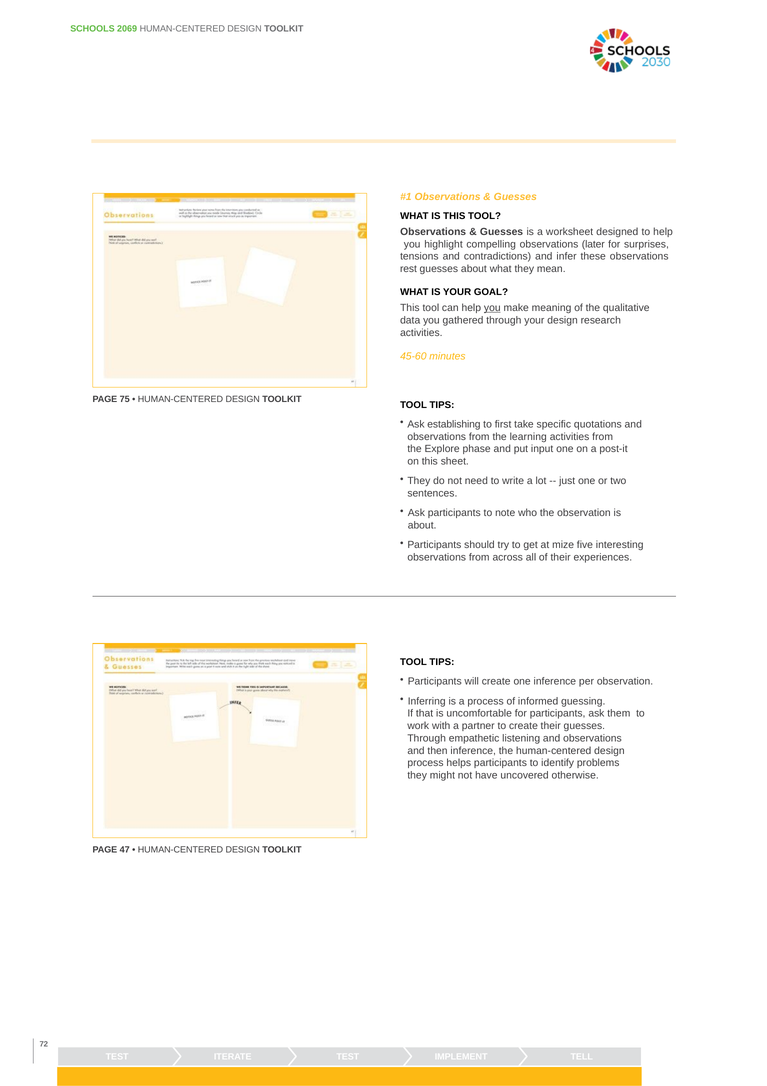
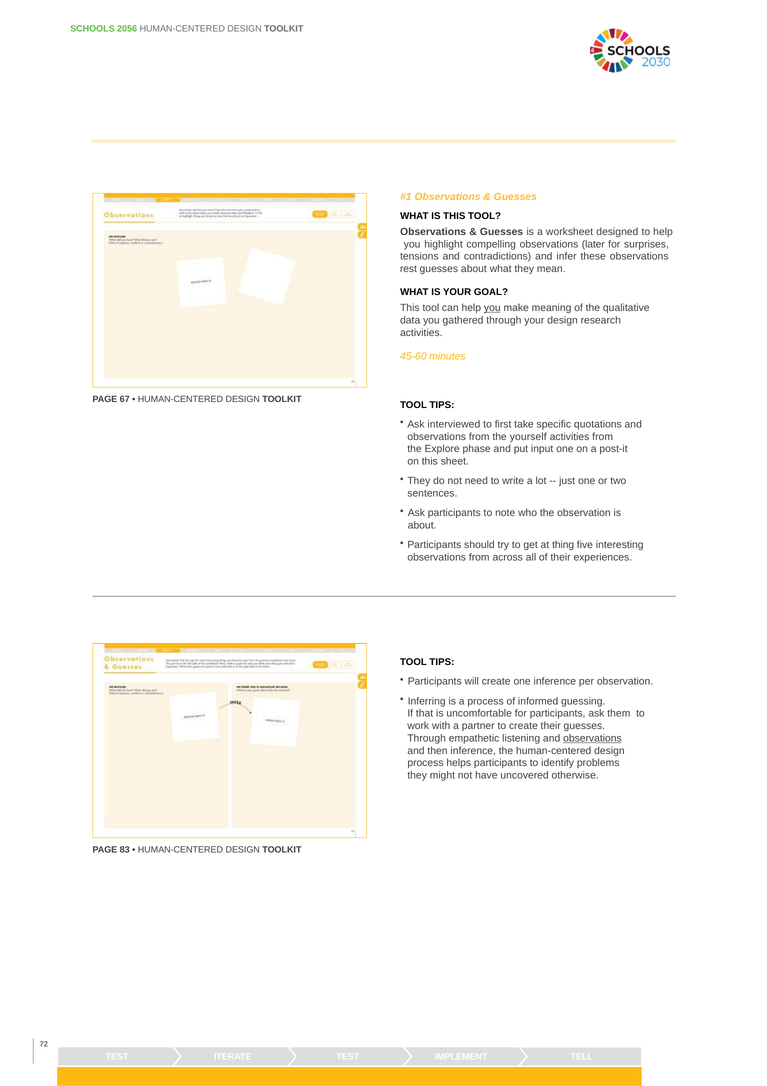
2069: 2069 -> 2056
75: 75 -> 67
establishing: establishing -> interviewed
learning: learning -> yourself
mize: mize -> thing
observations at (592, 738) underline: none -> present
47: 47 -> 83
